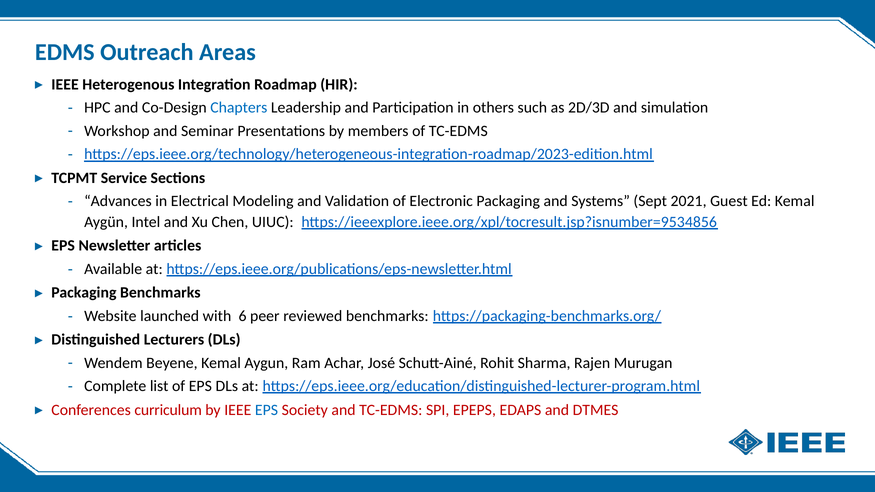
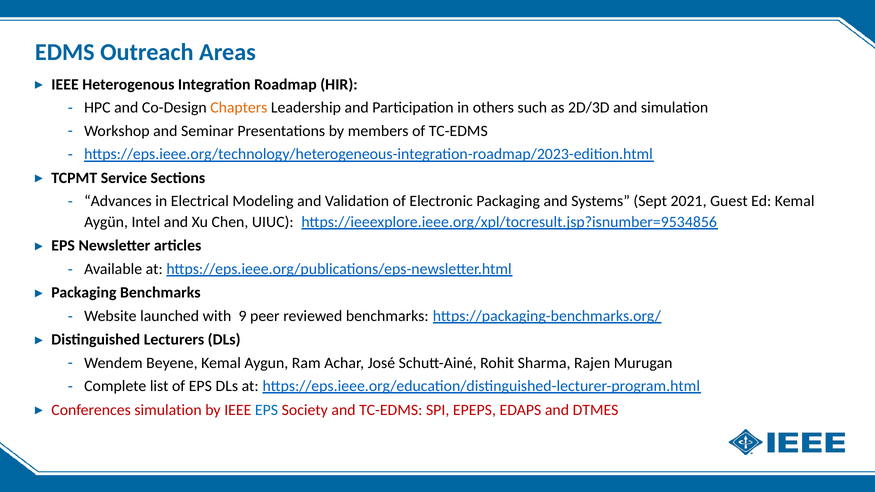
Chapters colour: blue -> orange
6: 6 -> 9
Conferences curriculum: curriculum -> simulation
